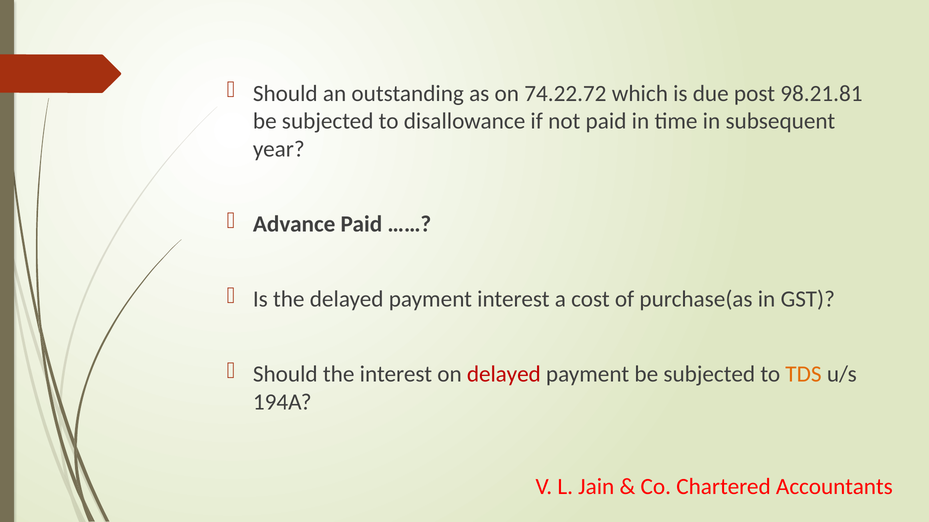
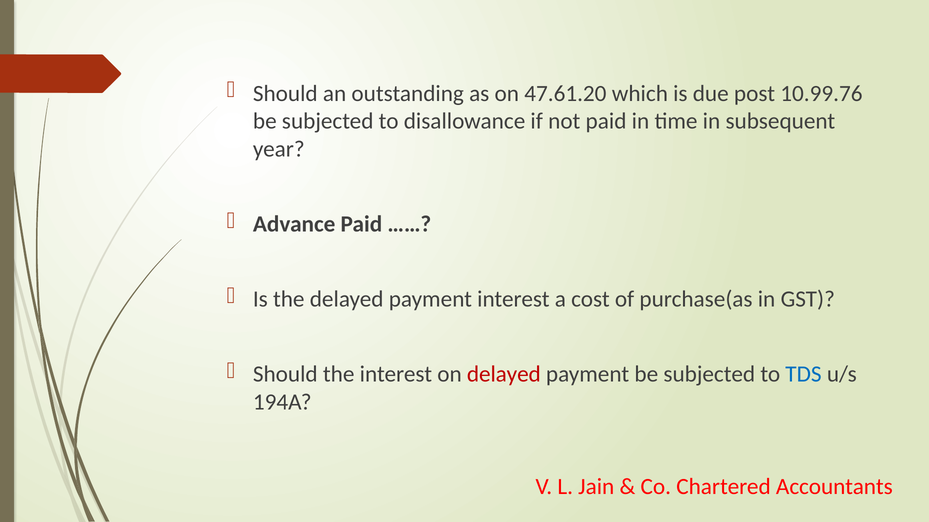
74.22.72: 74.22.72 -> 47.61.20
98.21.81: 98.21.81 -> 10.99.76
TDS colour: orange -> blue
